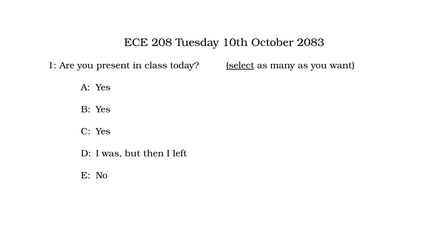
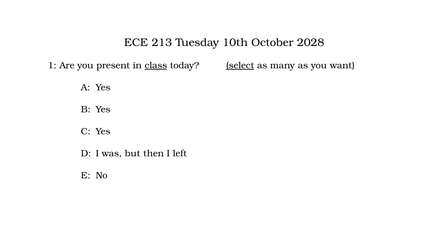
208: 208 -> 213
2083: 2083 -> 2028
class underline: none -> present
